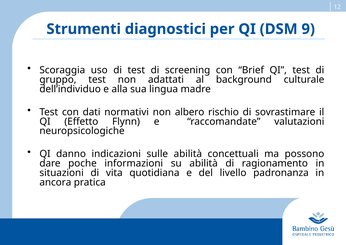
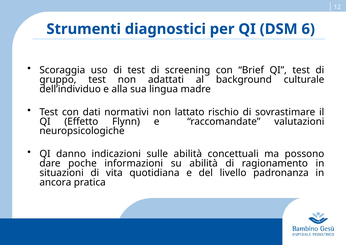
9: 9 -> 6
albero: albero -> lattato
